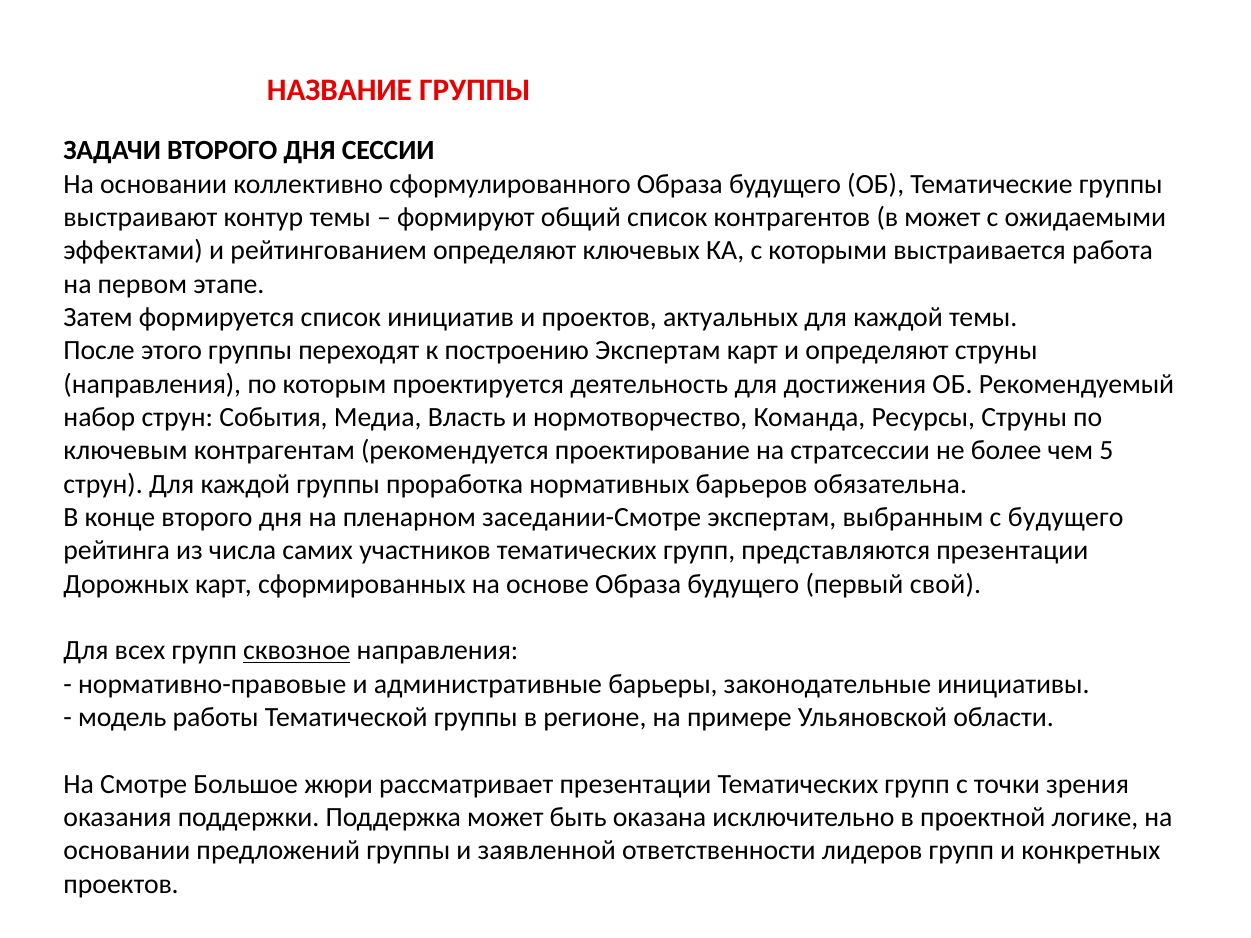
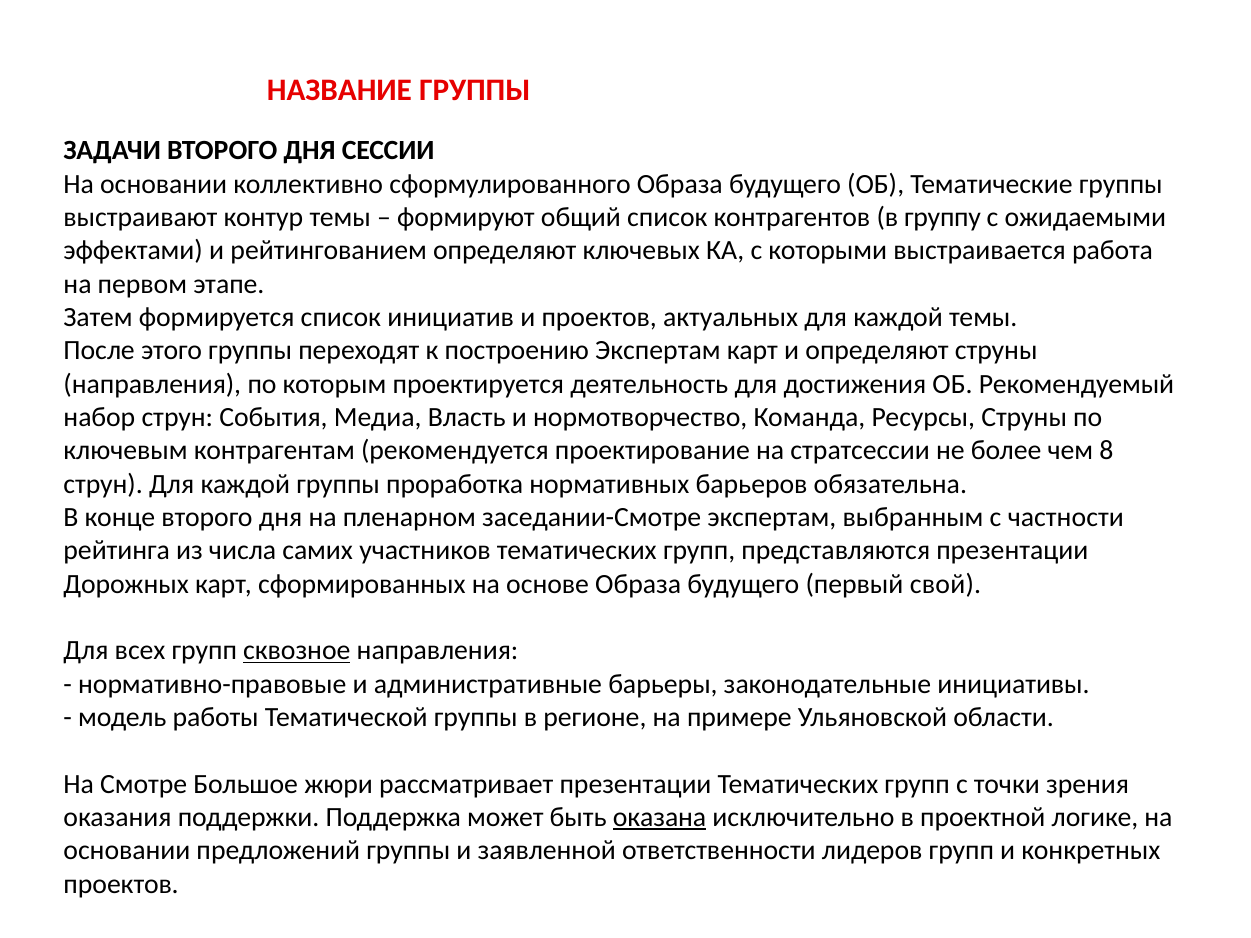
в может: может -> группу
5: 5 -> 8
с будущего: будущего -> частности
оказана underline: none -> present
